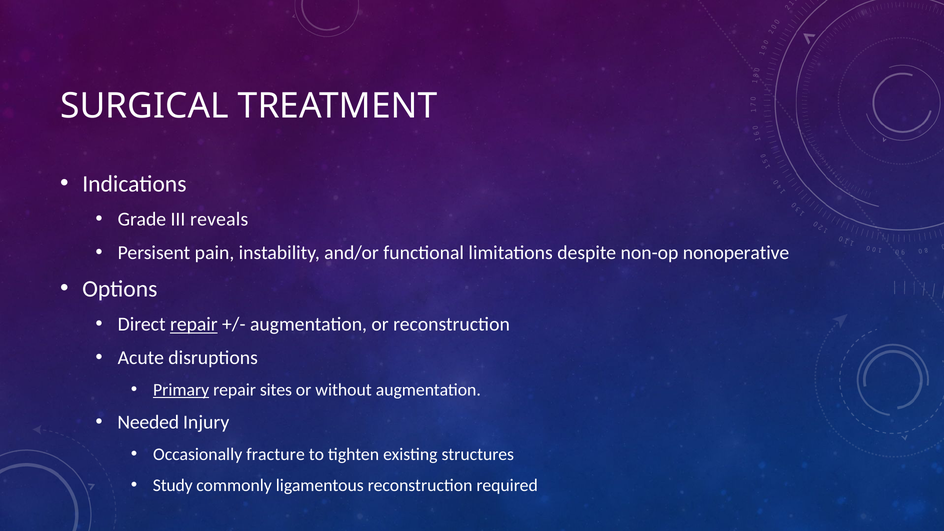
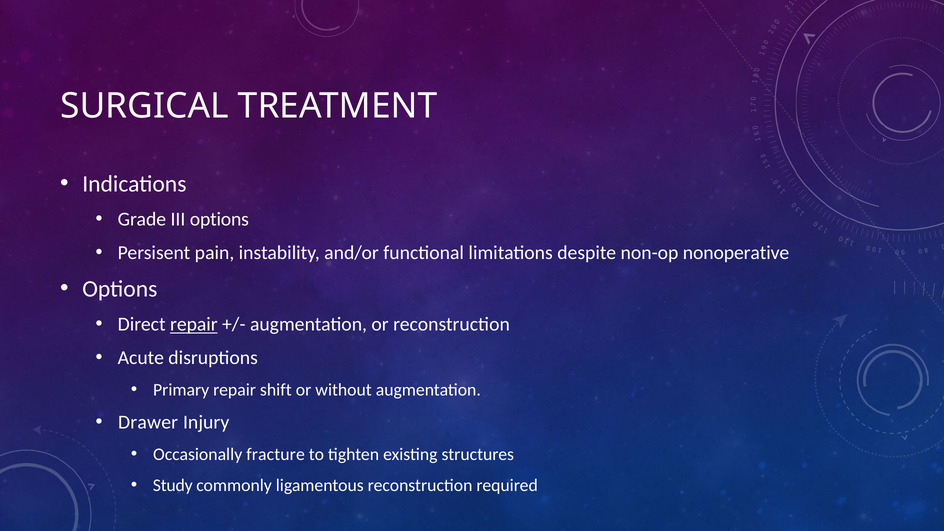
III reveals: reveals -> options
Primary underline: present -> none
sites: sites -> shift
Needed: Needed -> Drawer
